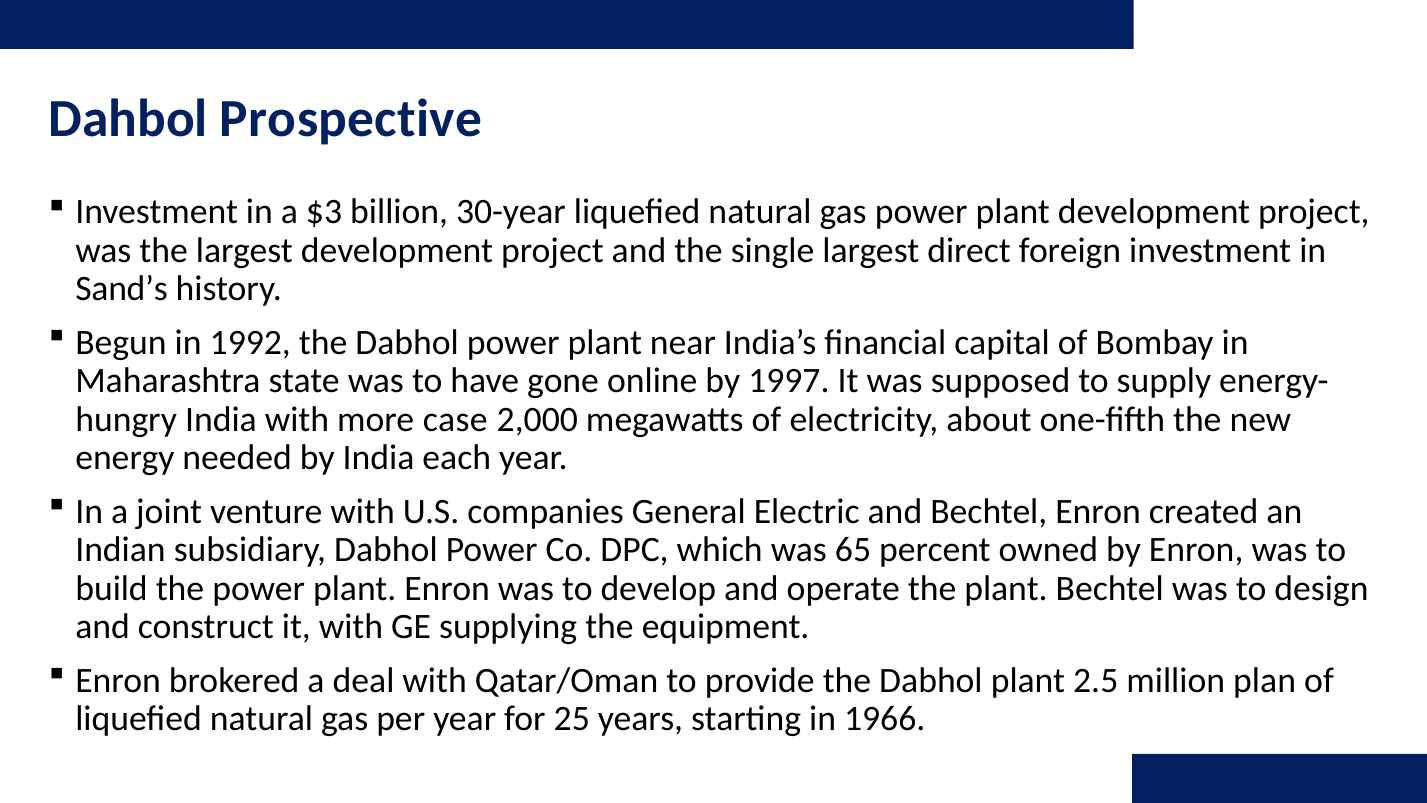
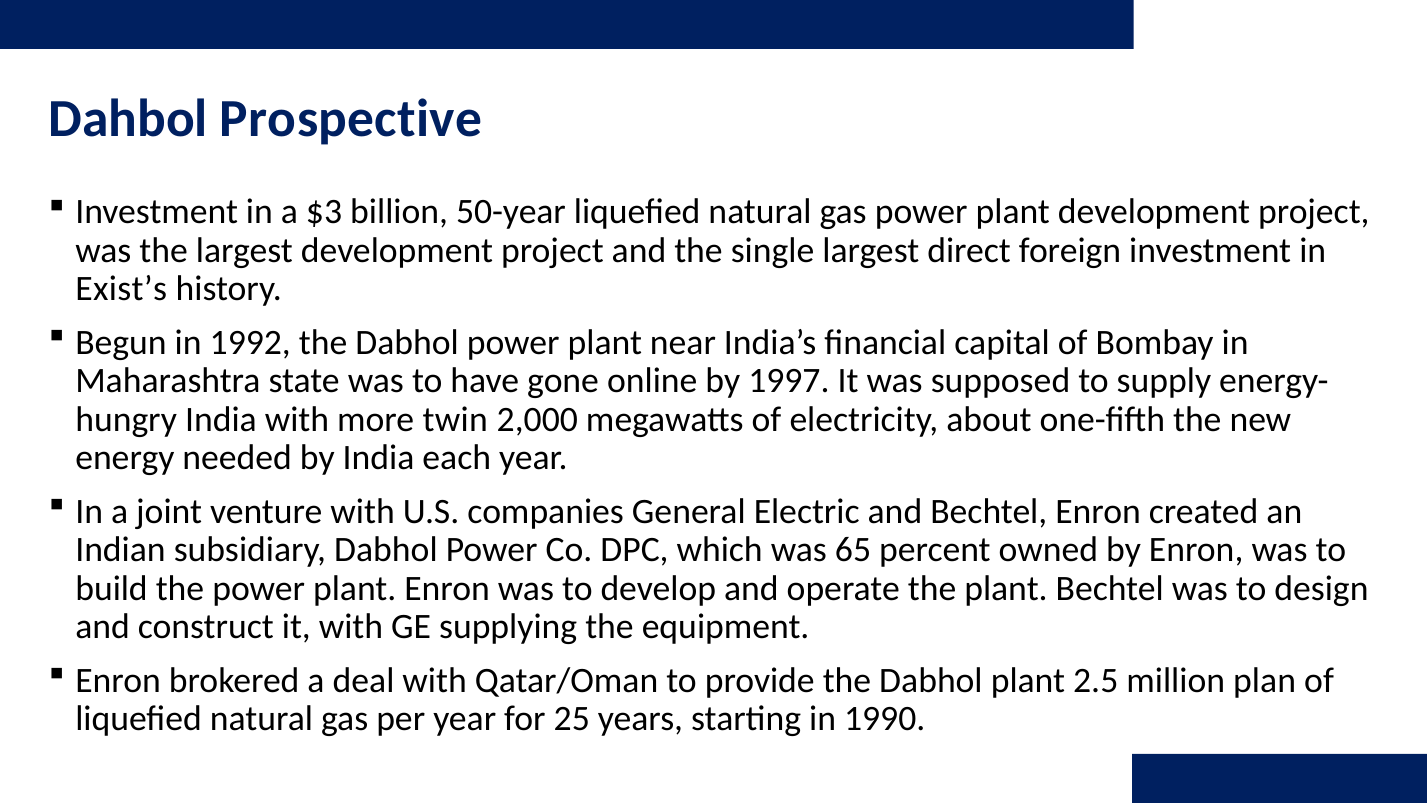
30-year: 30-year -> 50-year
Sand’s: Sand’s -> Exist’s
case: case -> twin
1966: 1966 -> 1990
